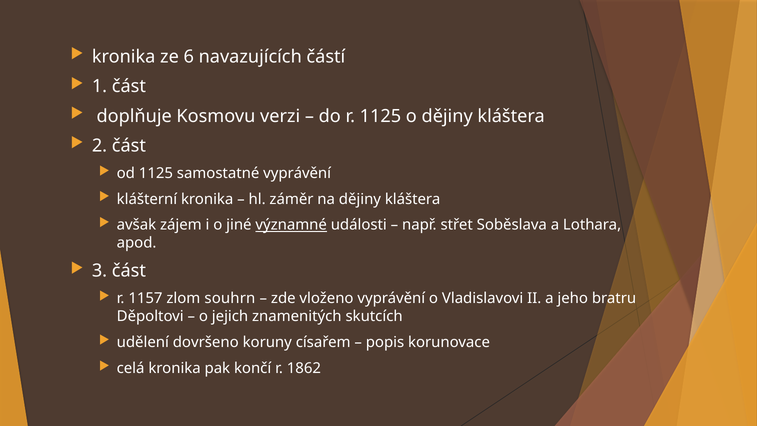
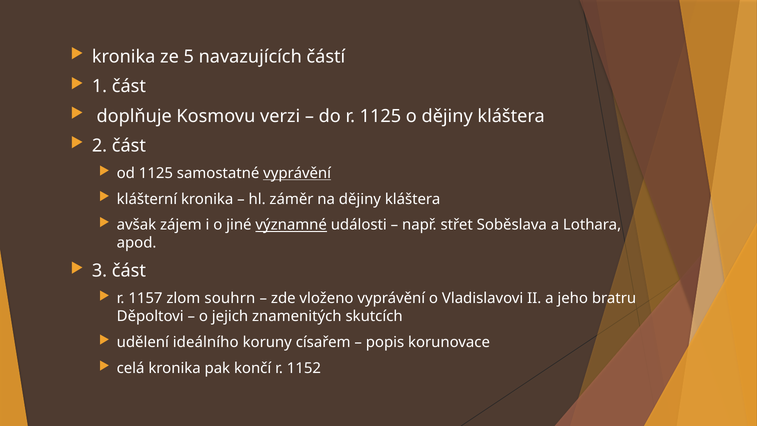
6: 6 -> 5
vyprávění at (297, 173) underline: none -> present
dovršeno: dovršeno -> ideálního
1862: 1862 -> 1152
